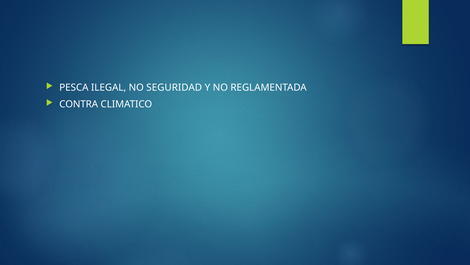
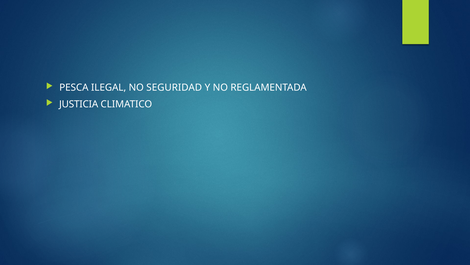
CONTRA: CONTRA -> JUSTICIA
